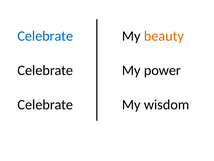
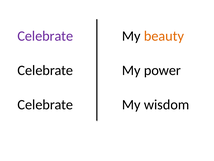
Celebrate at (45, 36) colour: blue -> purple
